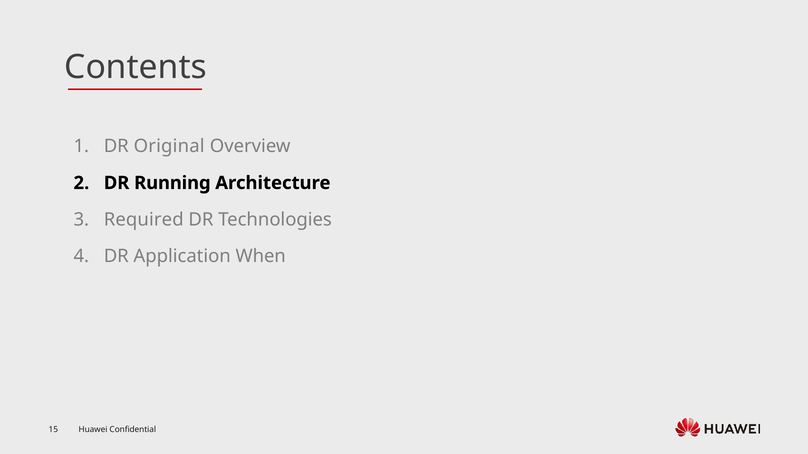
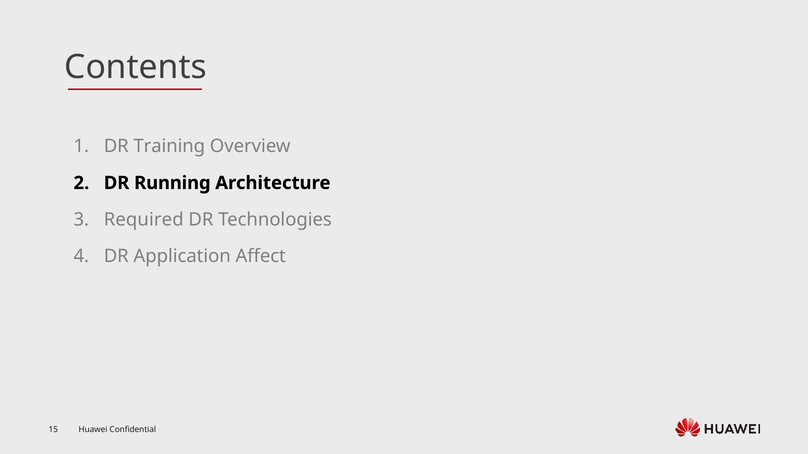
Original: Original -> Training
When: When -> Affect
